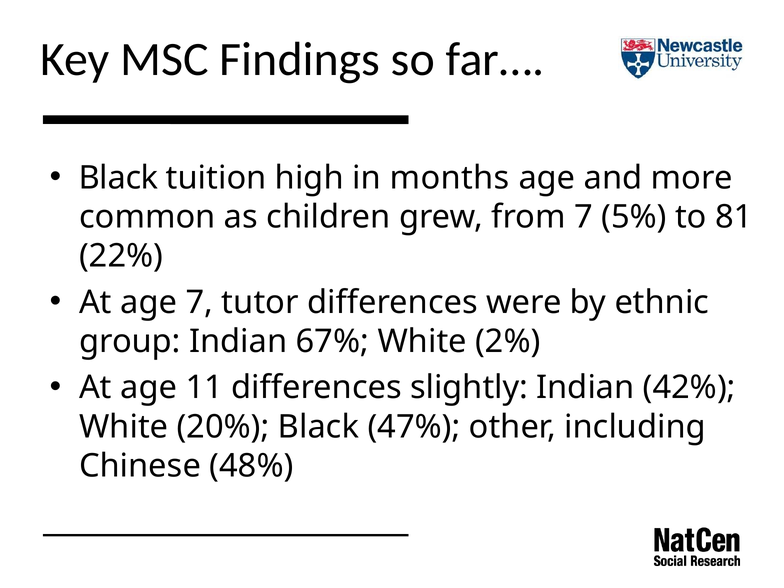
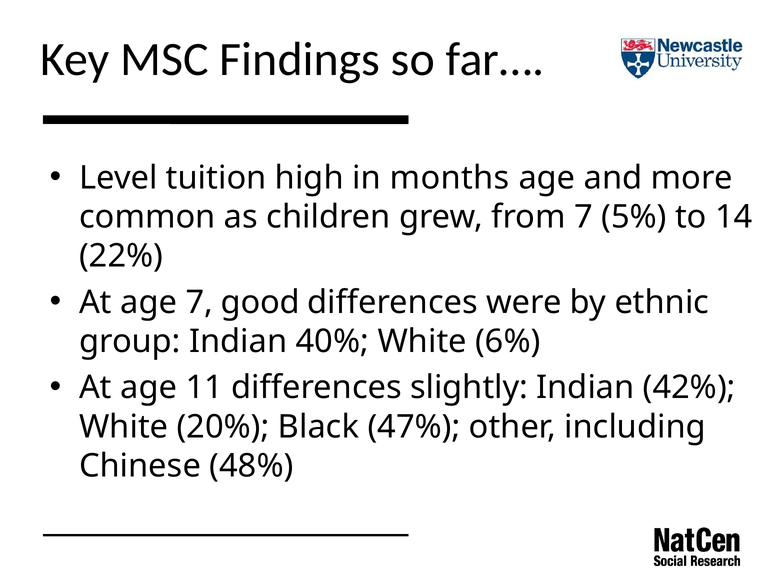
Black at (118, 178): Black -> Level
81: 81 -> 14
tutor: tutor -> good
67%: 67% -> 40%
2%: 2% -> 6%
